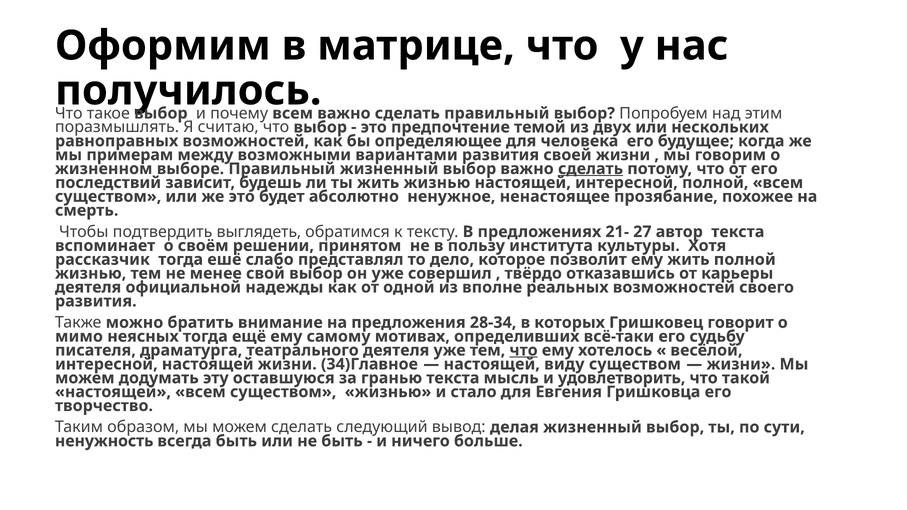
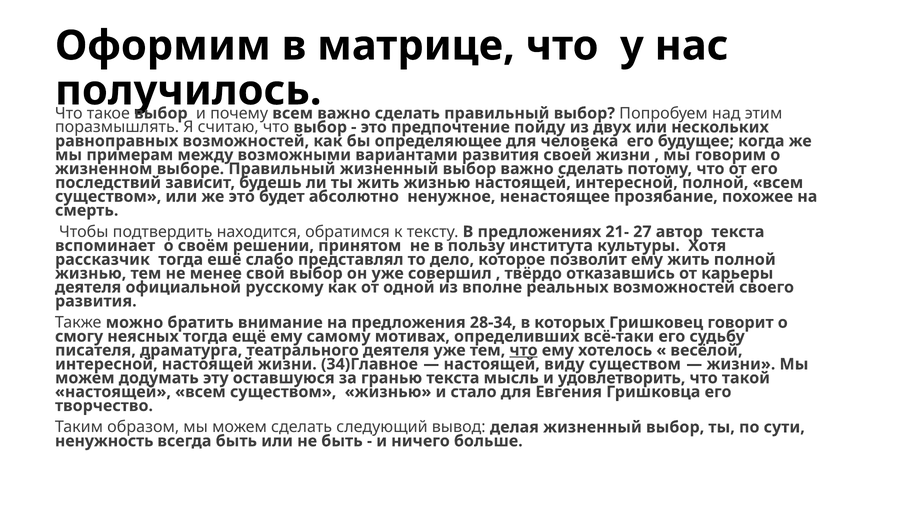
темой: темой -> пойду
сделать at (591, 169) underline: present -> none
выглядеть: выглядеть -> находится
надежды: надежды -> русскому
мимо: мимо -> смогу
